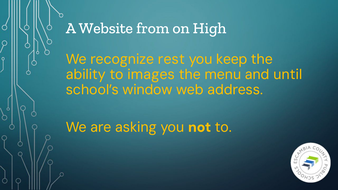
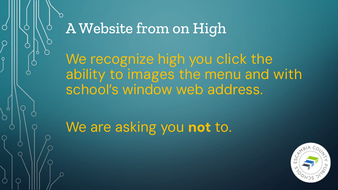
recognize rest: rest -> high
keep: keep -> click
until: until -> with
